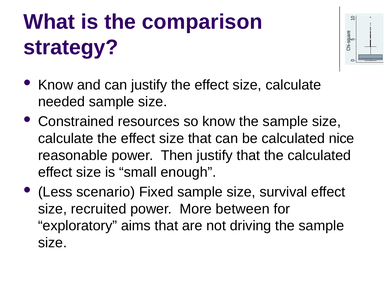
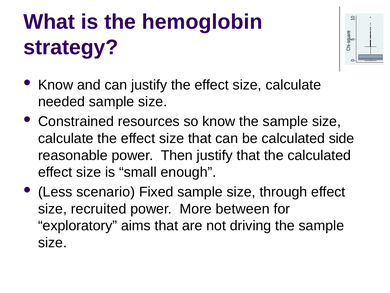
comparison: comparison -> hemoglobin
nice: nice -> side
survival: survival -> through
